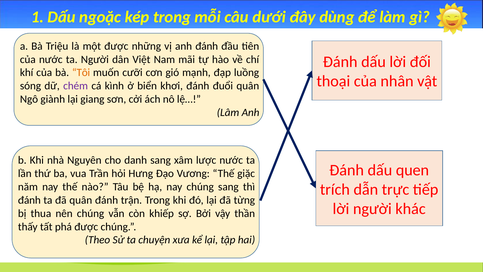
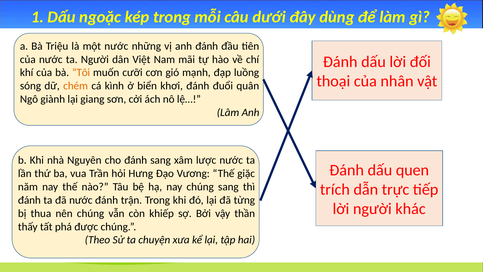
một được: được -> nước
chém colour: purple -> orange
cho danh: danh -> đánh
đã quân: quân -> nước
